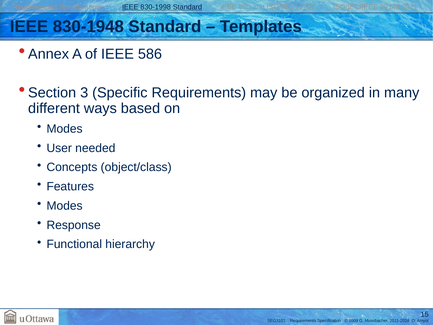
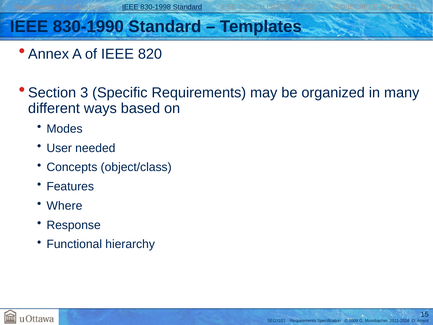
830-1948: 830-1948 -> 830-1990
586: 586 -> 820
Modes at (65, 206): Modes -> Where
